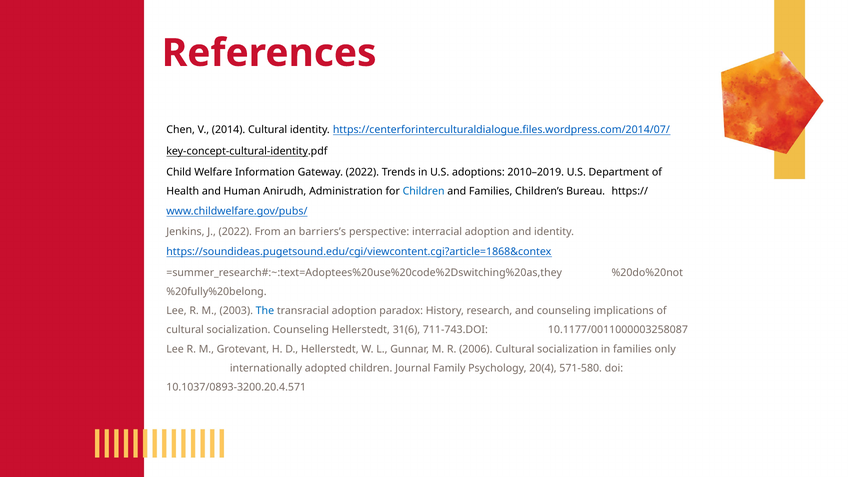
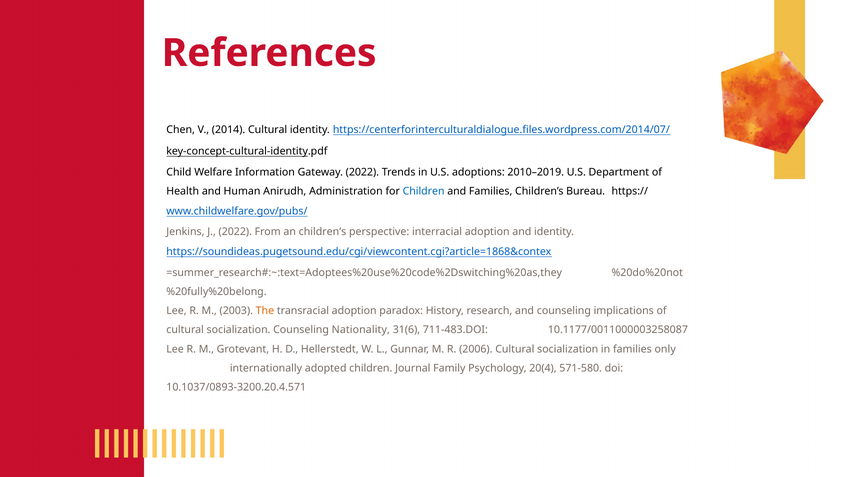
an barriers’s: barriers’s -> children’s
The colour: blue -> orange
Counseling Hellerstedt: Hellerstedt -> Nationality
711-743.DOI: 711-743.DOI -> 711-483.DOI
